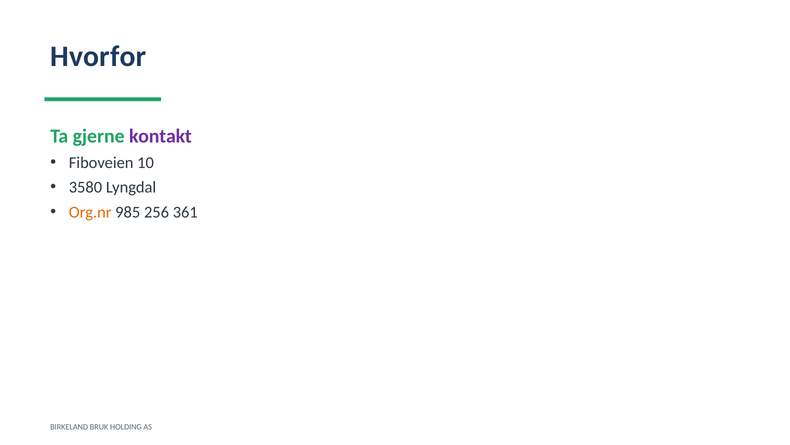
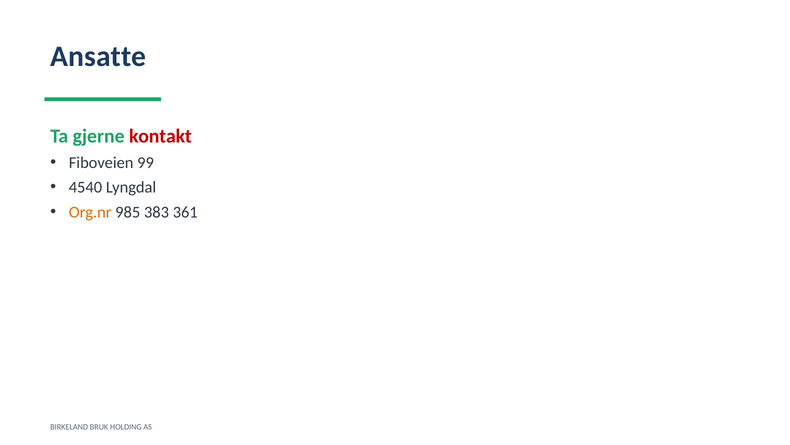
Hvorfor: Hvorfor -> Ansatte
kontakt colour: purple -> red
10: 10 -> 99
3580: 3580 -> 4540
256: 256 -> 383
